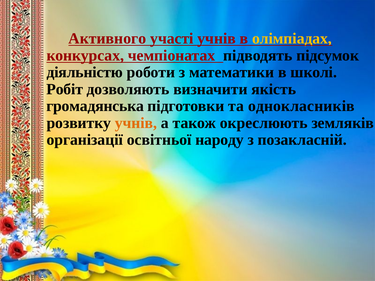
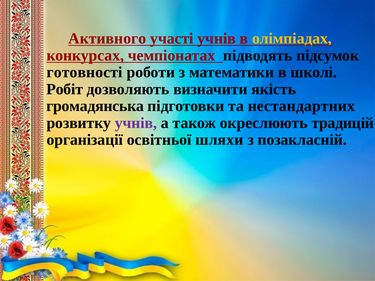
діяльністю: діяльністю -> готовності
однокласників: однокласників -> нестандартних
учнів at (136, 123) colour: orange -> purple
земляків: земляків -> традицій
народу: народу -> шляхи
